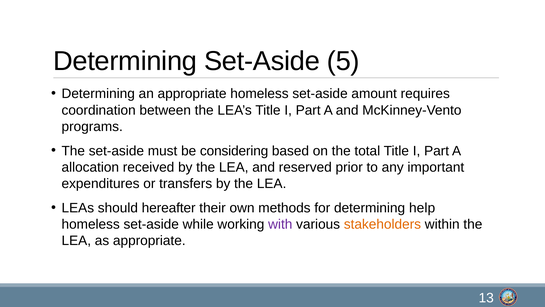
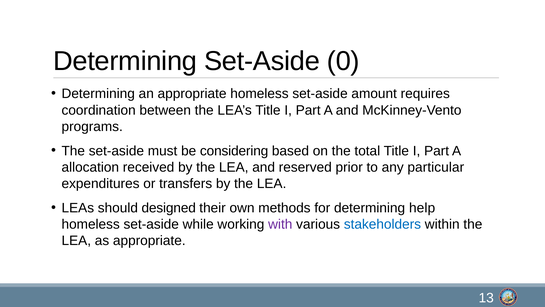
5: 5 -> 0
important: important -> particular
hereafter: hereafter -> designed
stakeholders colour: orange -> blue
